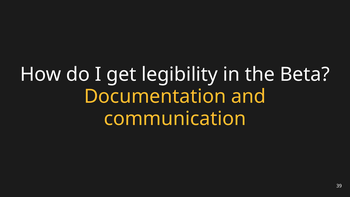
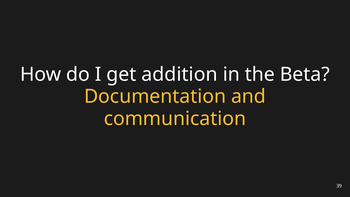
legibility: legibility -> addition
